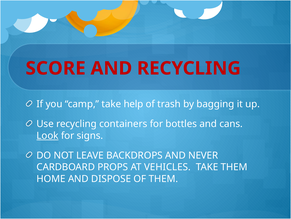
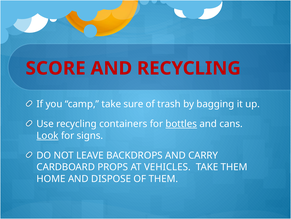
help: help -> sure
bottles underline: none -> present
NEVER: NEVER -> CARRY
